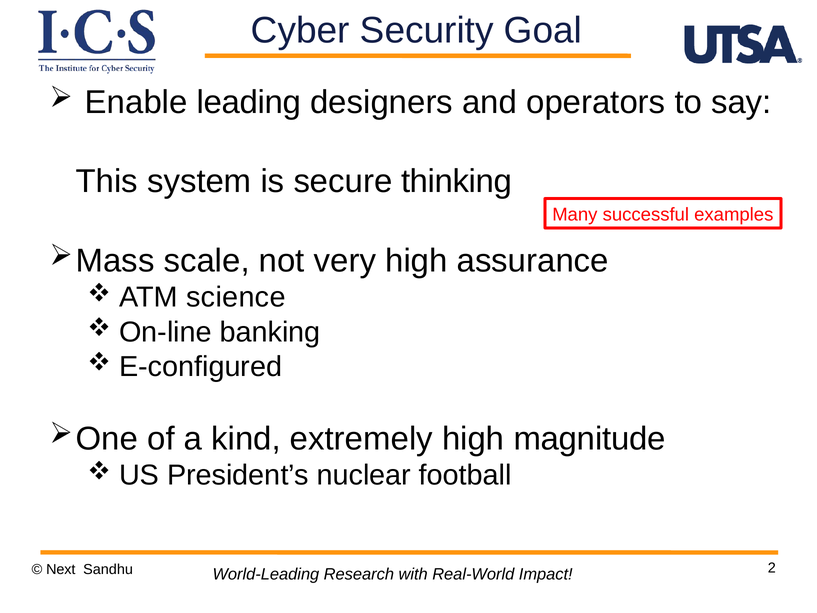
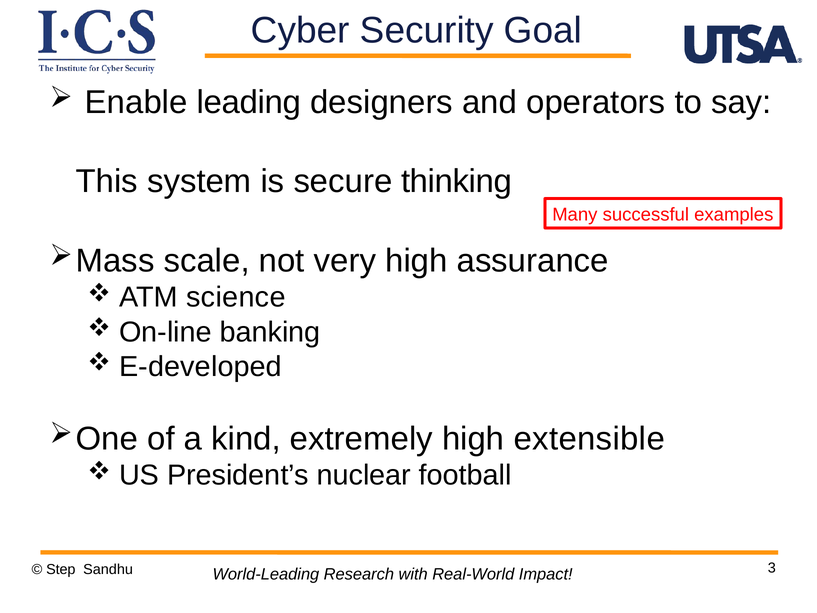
E-configured: E-configured -> E-developed
magnitude: magnitude -> extensible
Next: Next -> Step
2: 2 -> 3
